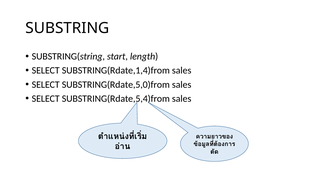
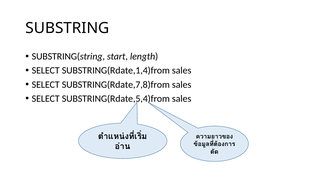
SUBSTRING(Rdate,5,0)from: SUBSTRING(Rdate,5,0)from -> SUBSTRING(Rdate,7,8)from
